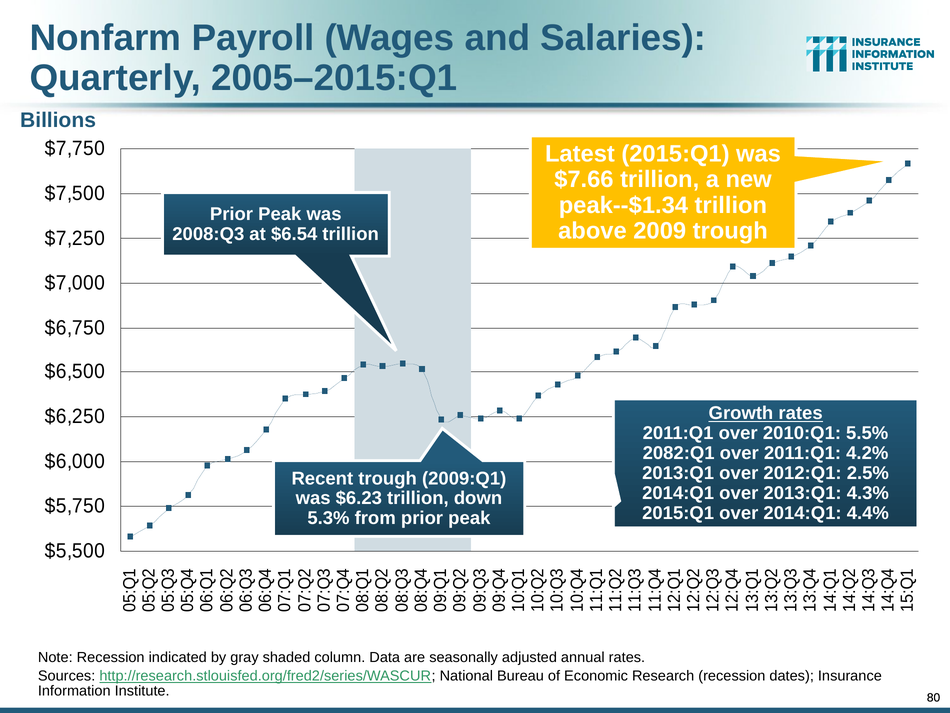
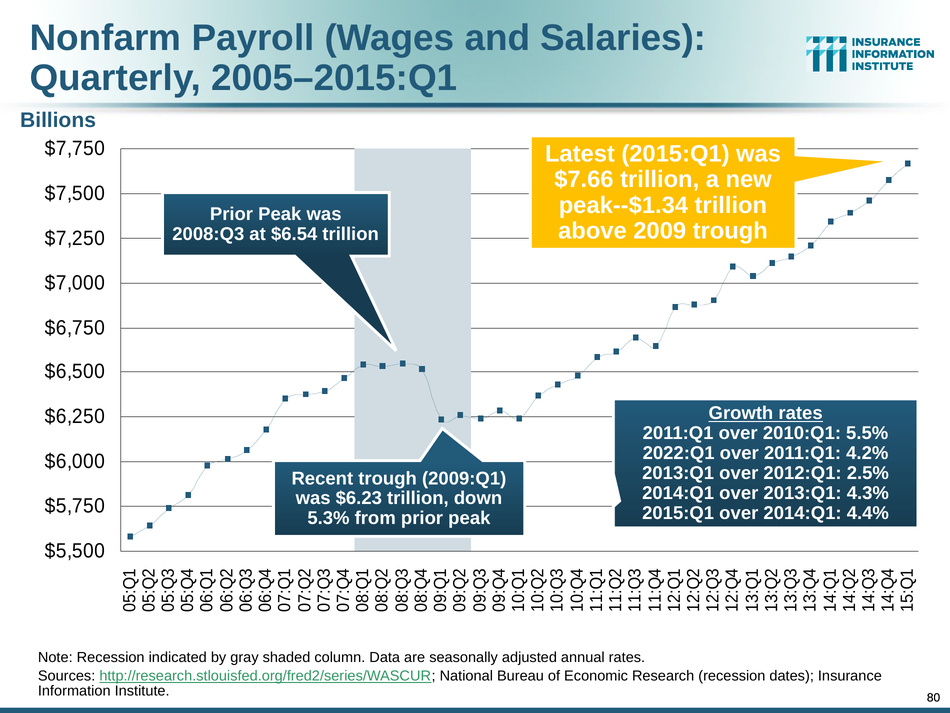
2082:Q1: 2082:Q1 -> 2022:Q1
